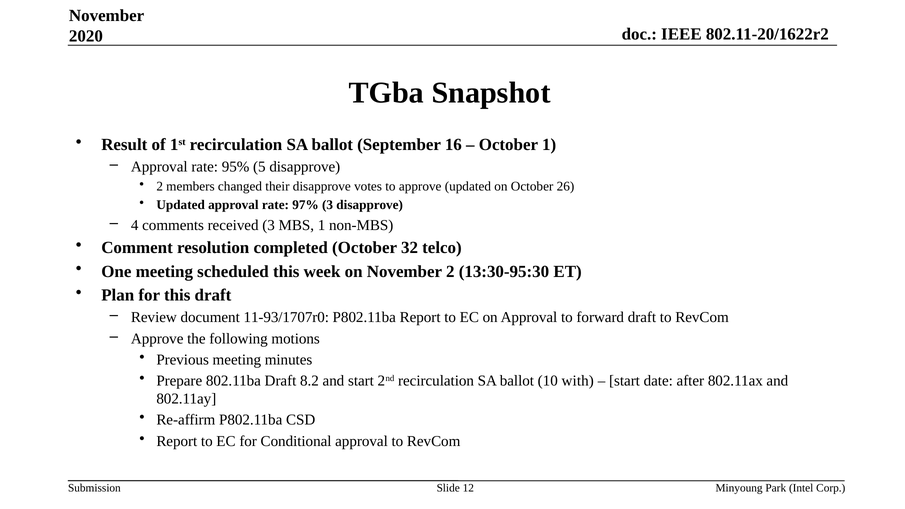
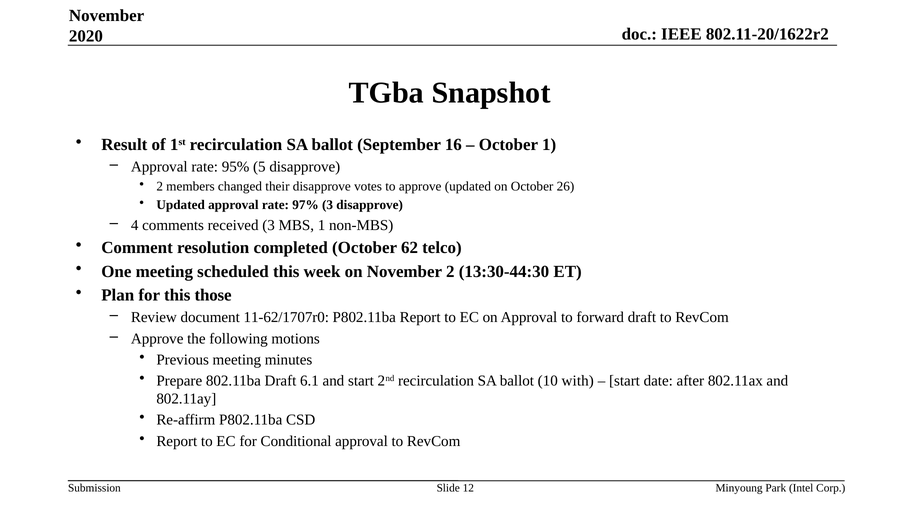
32: 32 -> 62
13:30-95:30: 13:30-95:30 -> 13:30-44:30
this draft: draft -> those
11-93/1707r0: 11-93/1707r0 -> 11-62/1707r0
8.2: 8.2 -> 6.1
